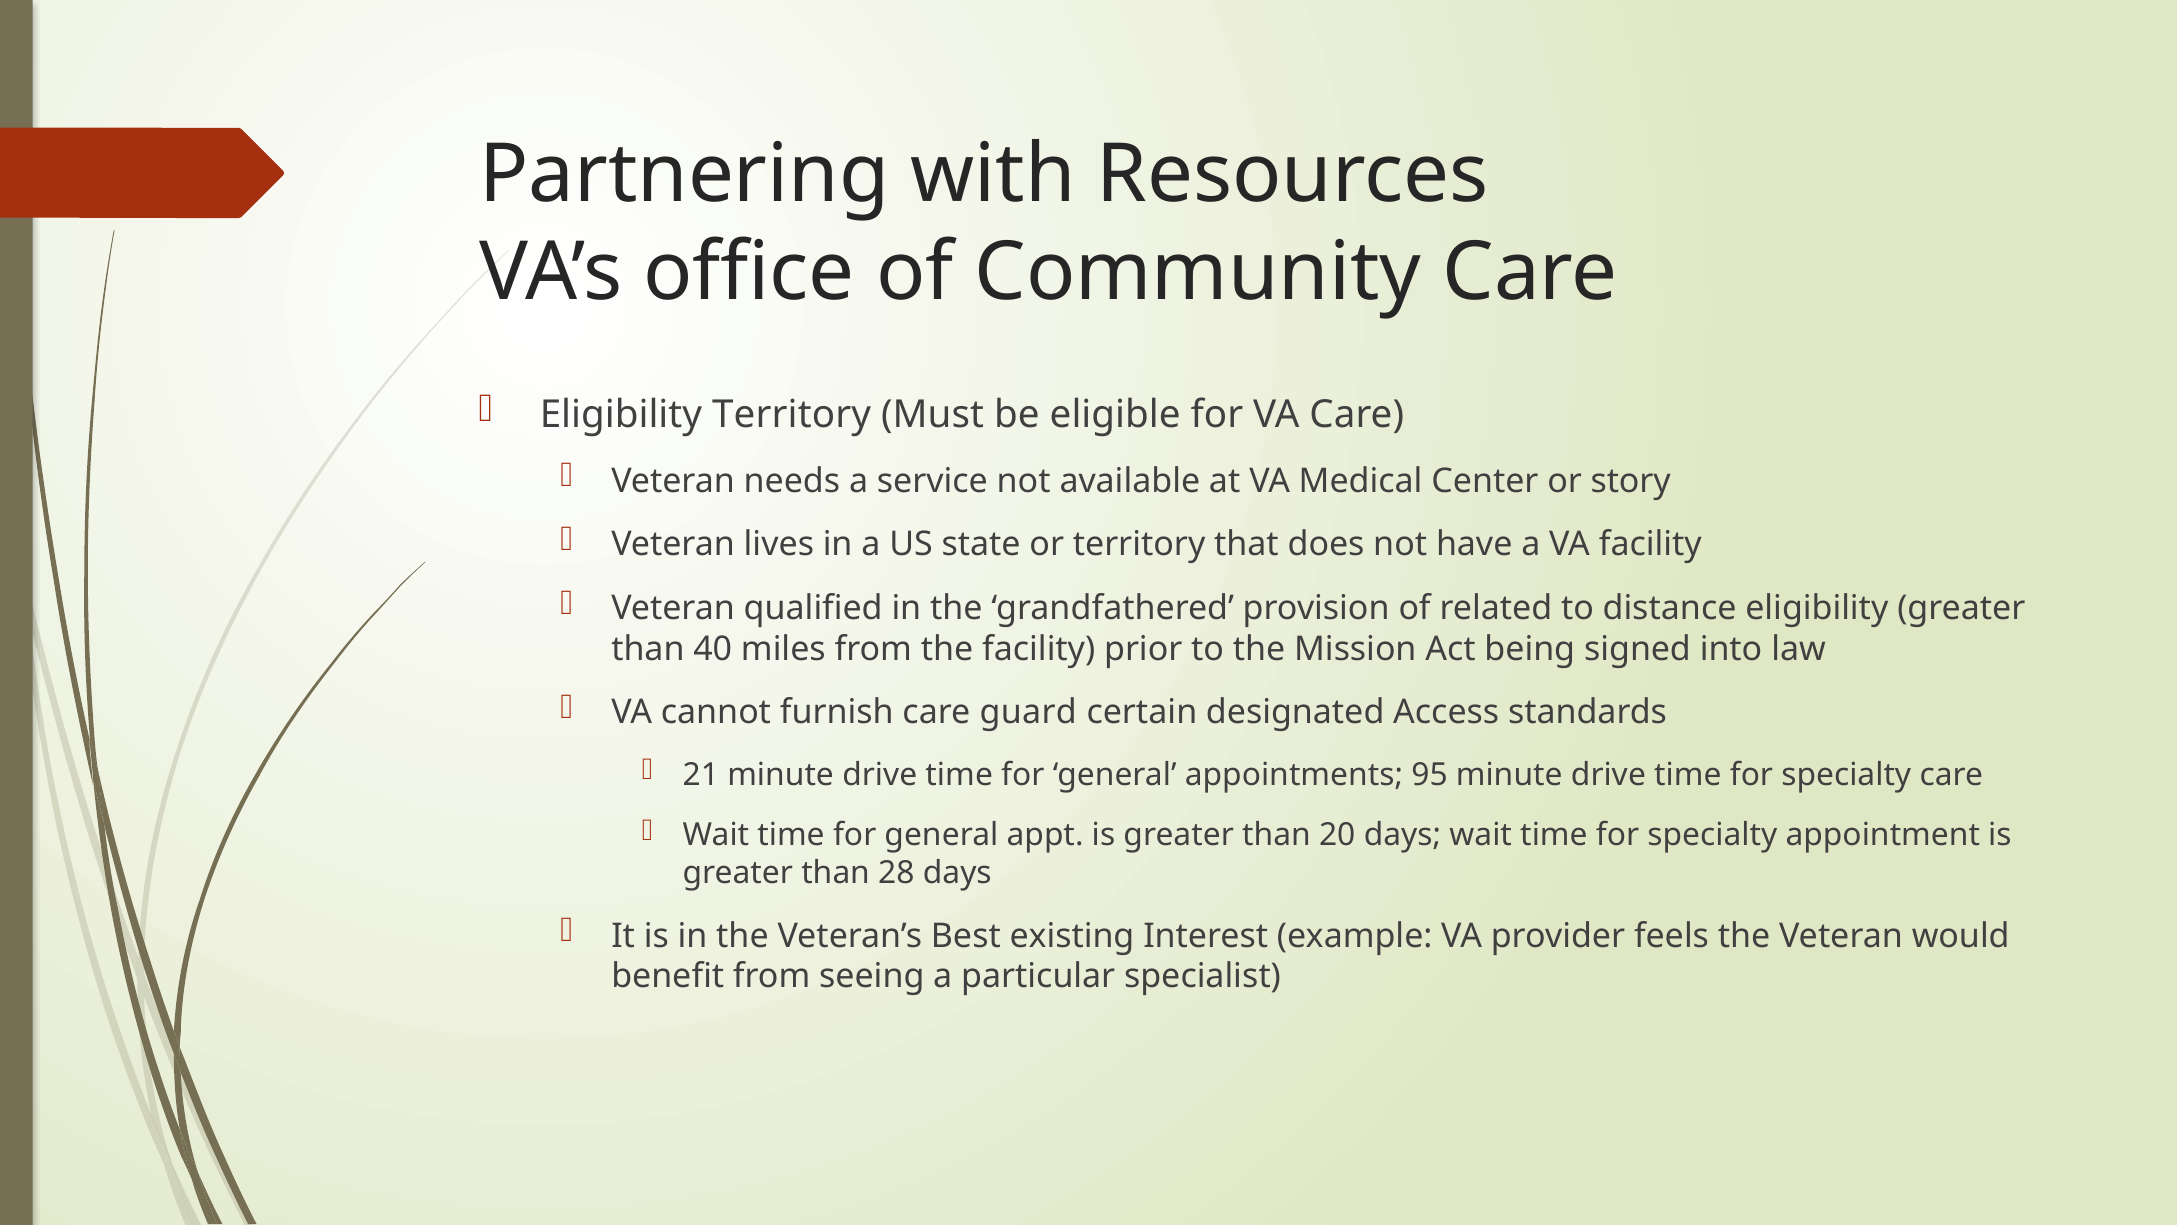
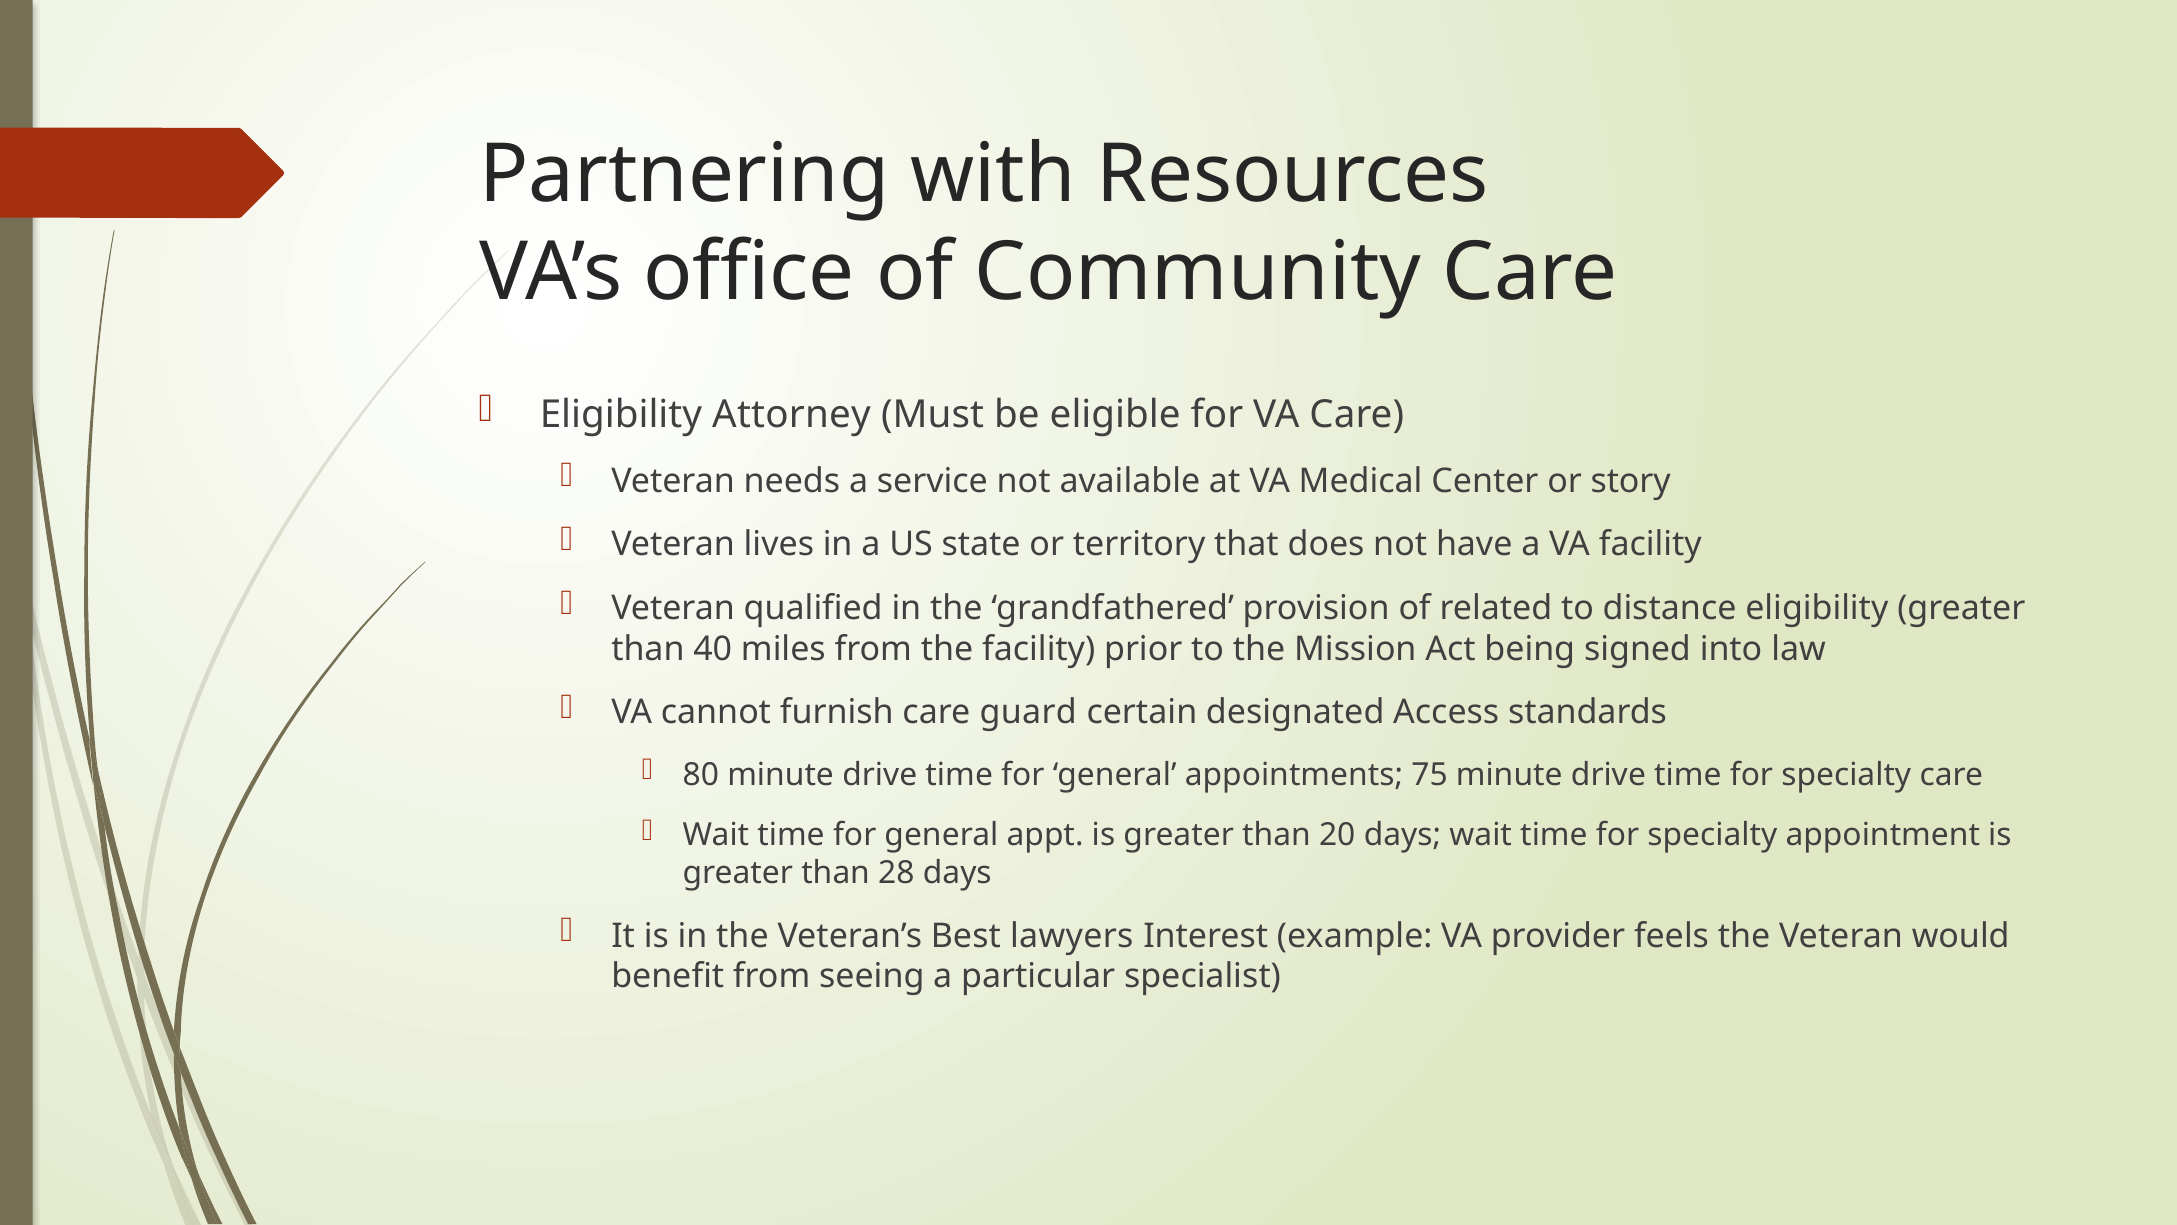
Eligibility Territory: Territory -> Attorney
21: 21 -> 80
95: 95 -> 75
existing: existing -> lawyers
